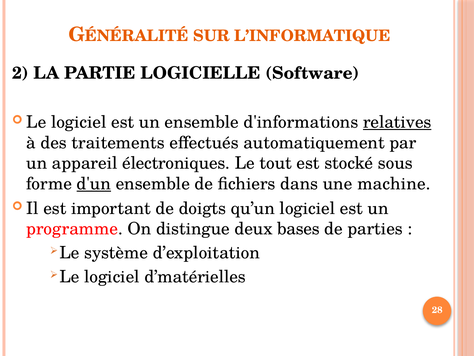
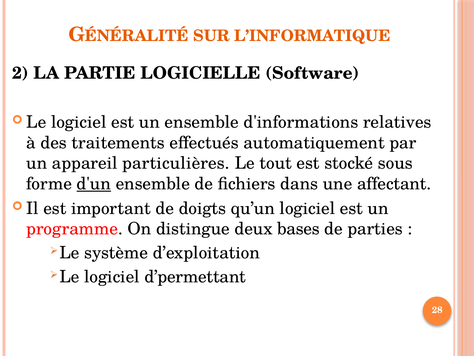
relatives underline: present -> none
électroniques: électroniques -> particulières
machine: machine -> affectant
d’matérielles: d’matérielles -> d’permettant
